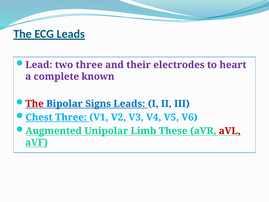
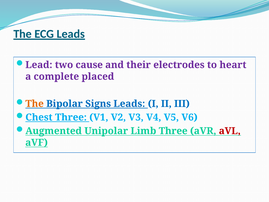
two three: three -> cause
known: known -> placed
The at (35, 104) colour: red -> orange
Limb These: These -> Three
